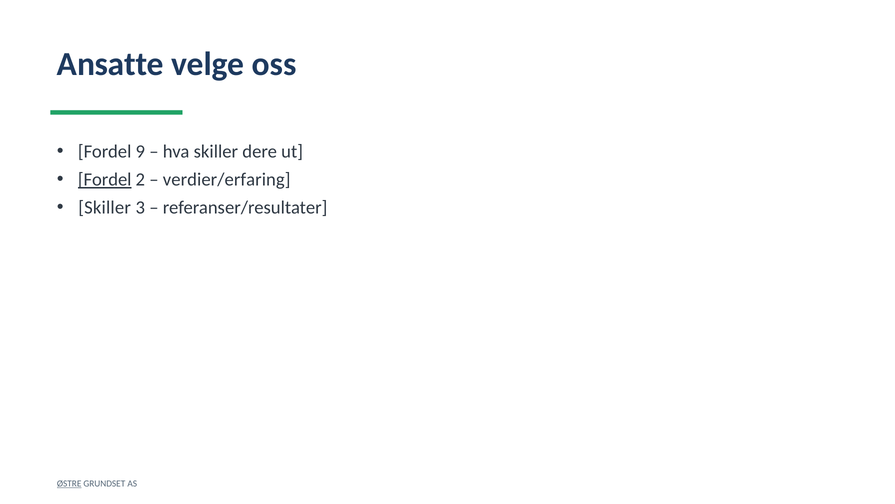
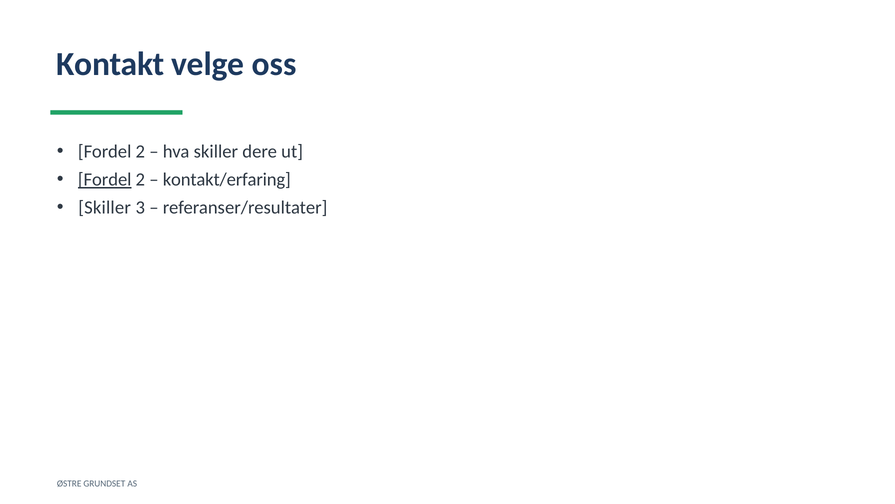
Ansatte: Ansatte -> Kontakt
9 at (140, 152): 9 -> 2
verdier/erfaring: verdier/erfaring -> kontakt/erfaring
ØSTRE underline: present -> none
